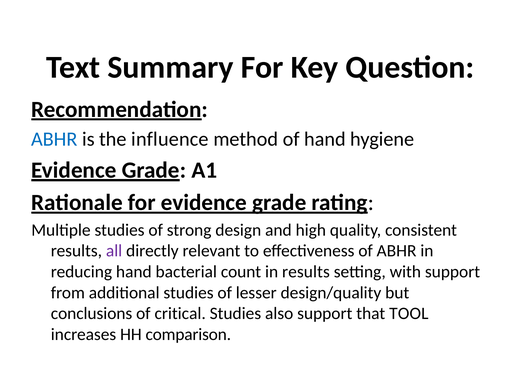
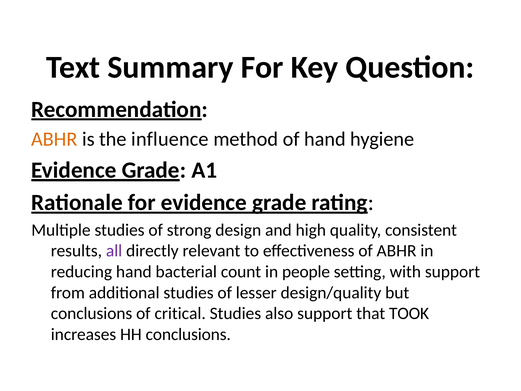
ABHR at (54, 139) colour: blue -> orange
in results: results -> people
TOOL: TOOL -> TOOK
HH comparison: comparison -> conclusions
